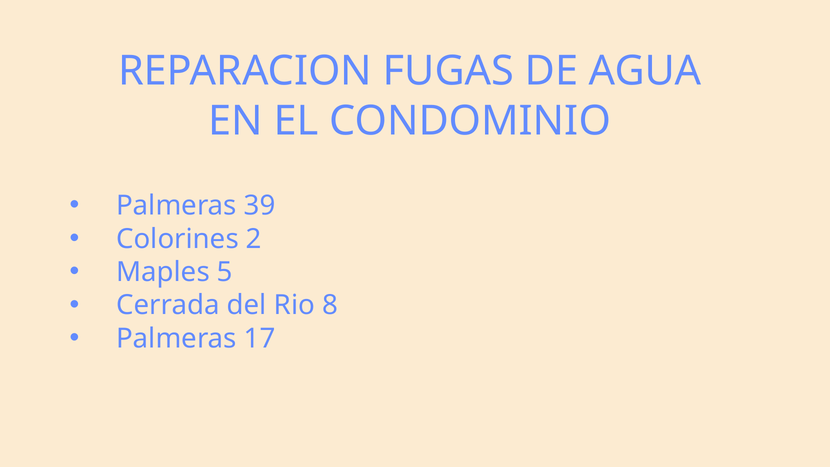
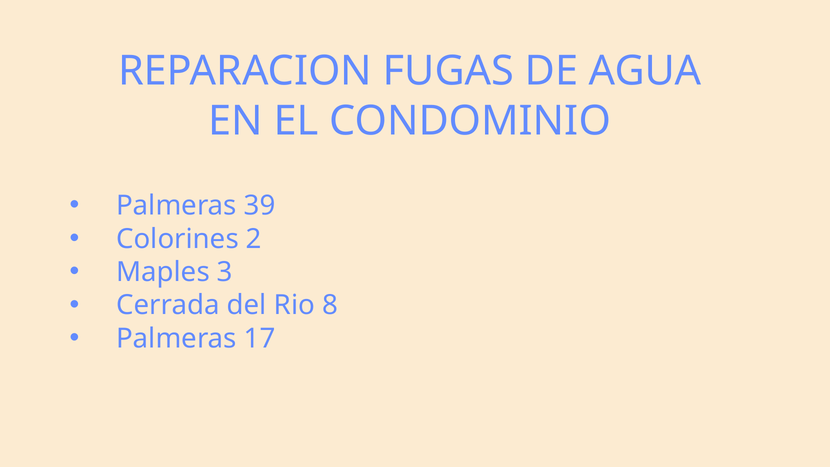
5: 5 -> 3
